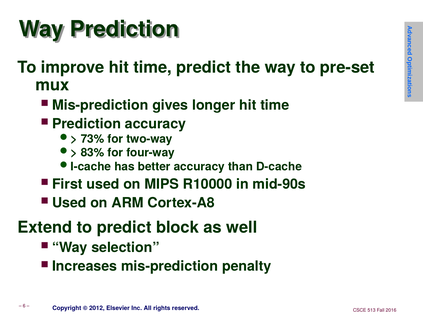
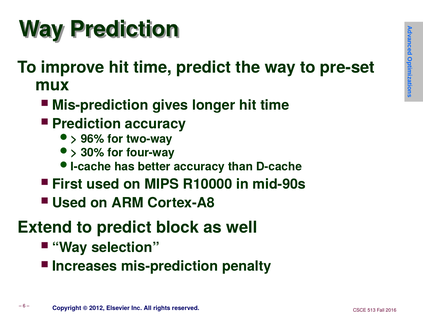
73%: 73% -> 96%
83%: 83% -> 30%
